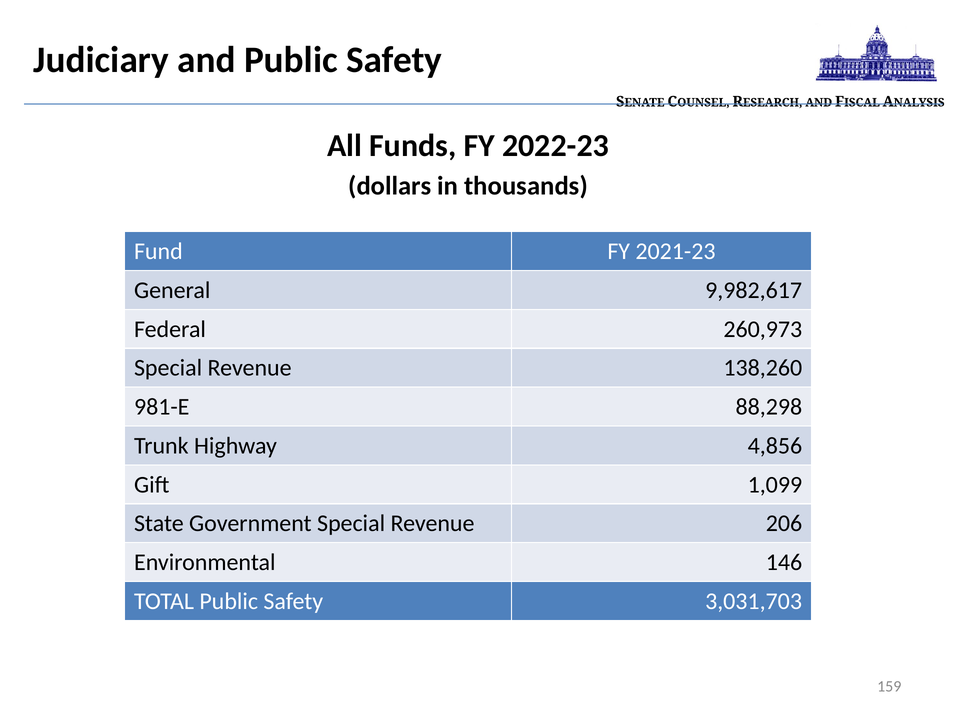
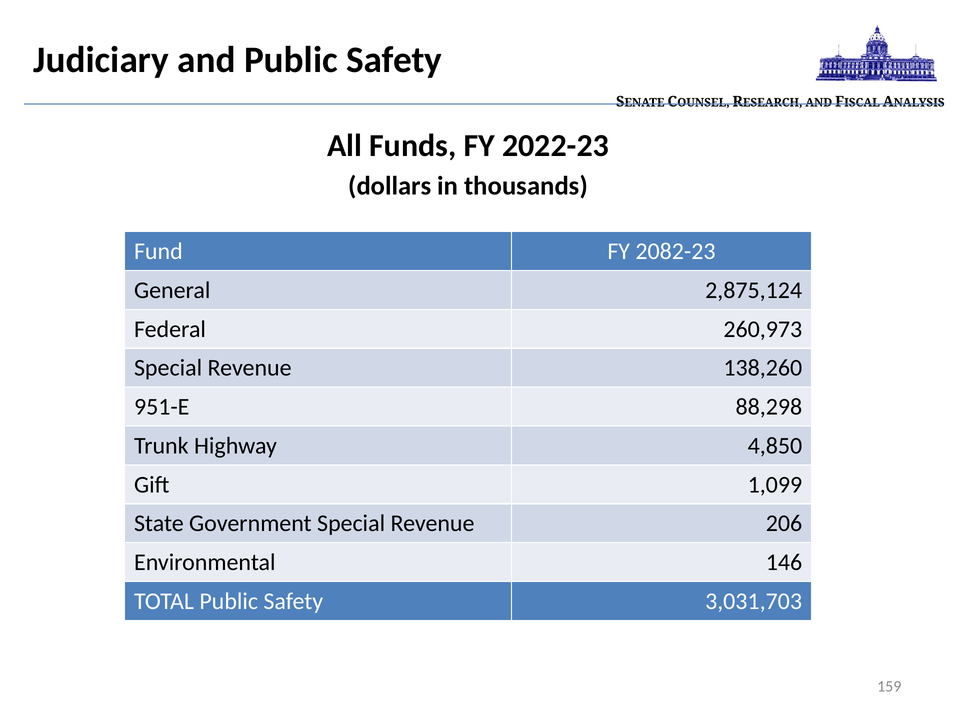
2021-23: 2021-23 -> 2082-23
9,982,617: 9,982,617 -> 2,875,124
981-E: 981-E -> 951-E
4,856: 4,856 -> 4,850
